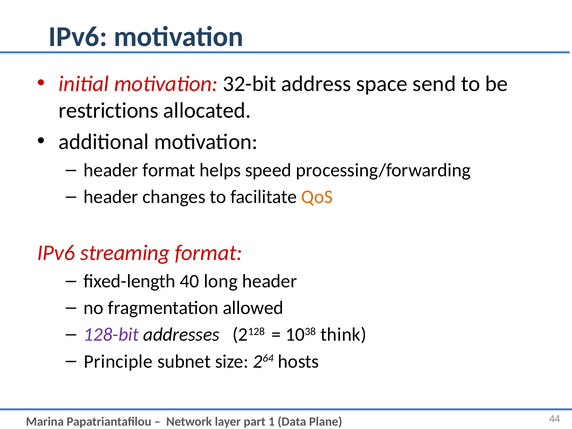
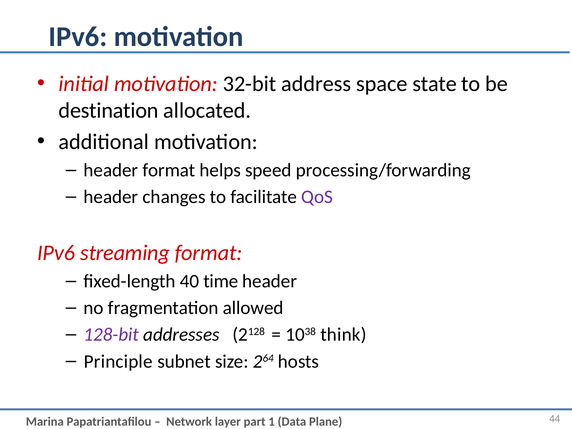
send: send -> state
restrictions: restrictions -> destination
QoS colour: orange -> purple
long: long -> time
